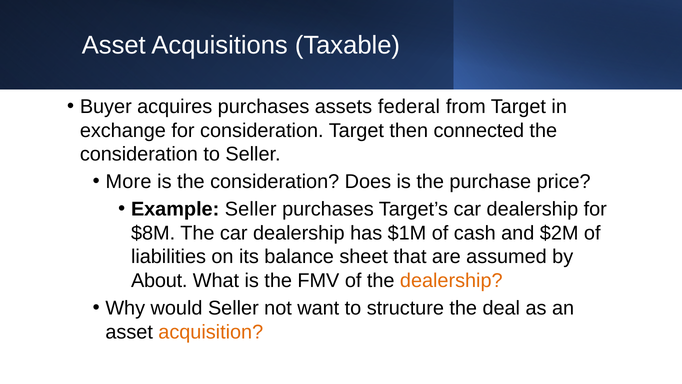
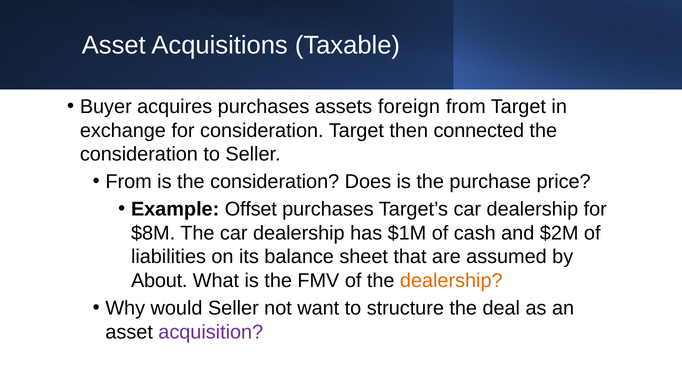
federal: federal -> foreign
More at (129, 182): More -> From
Example Seller: Seller -> Offset
acquisition colour: orange -> purple
